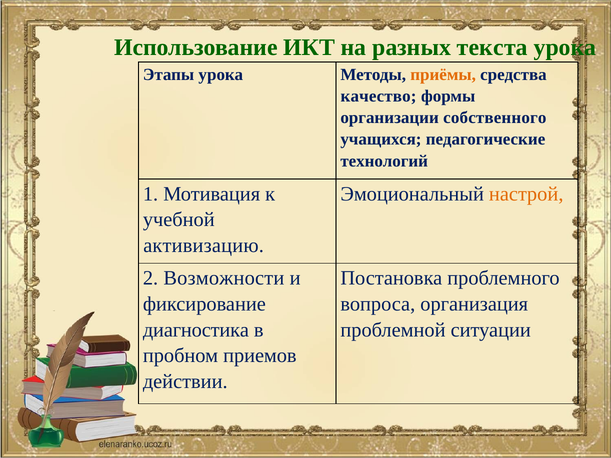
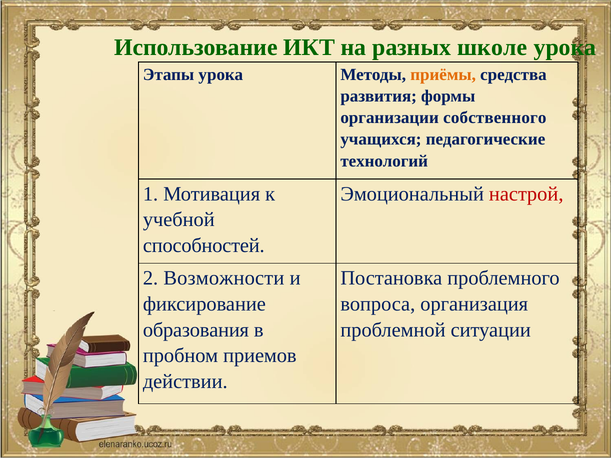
текста: текста -> школе
качество: качество -> развития
настрой colour: orange -> red
активизацию: активизацию -> способностей
диагностика: диагностика -> образования
